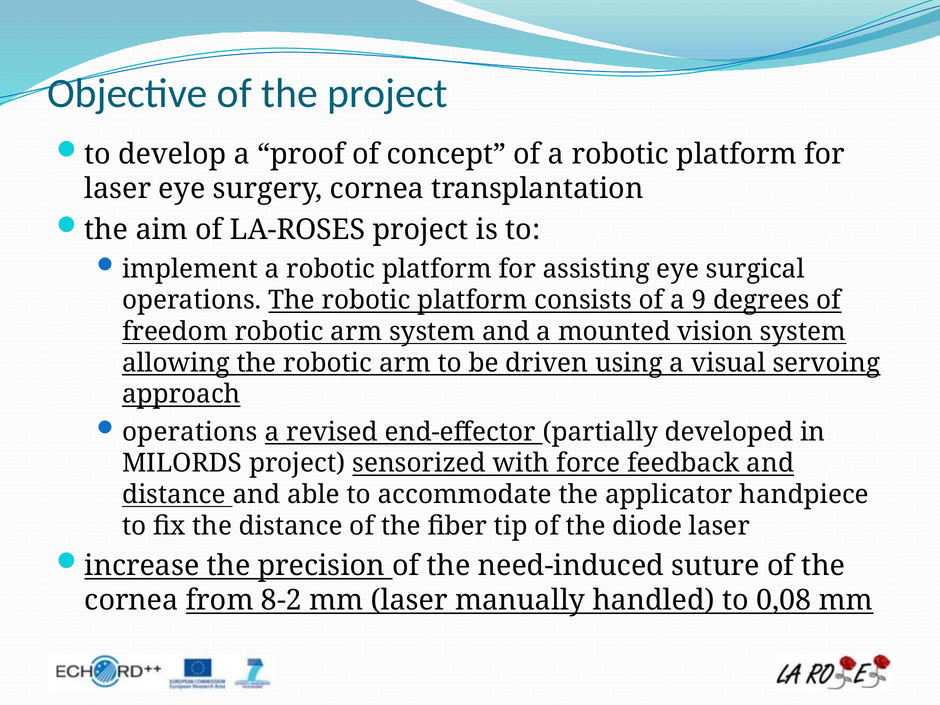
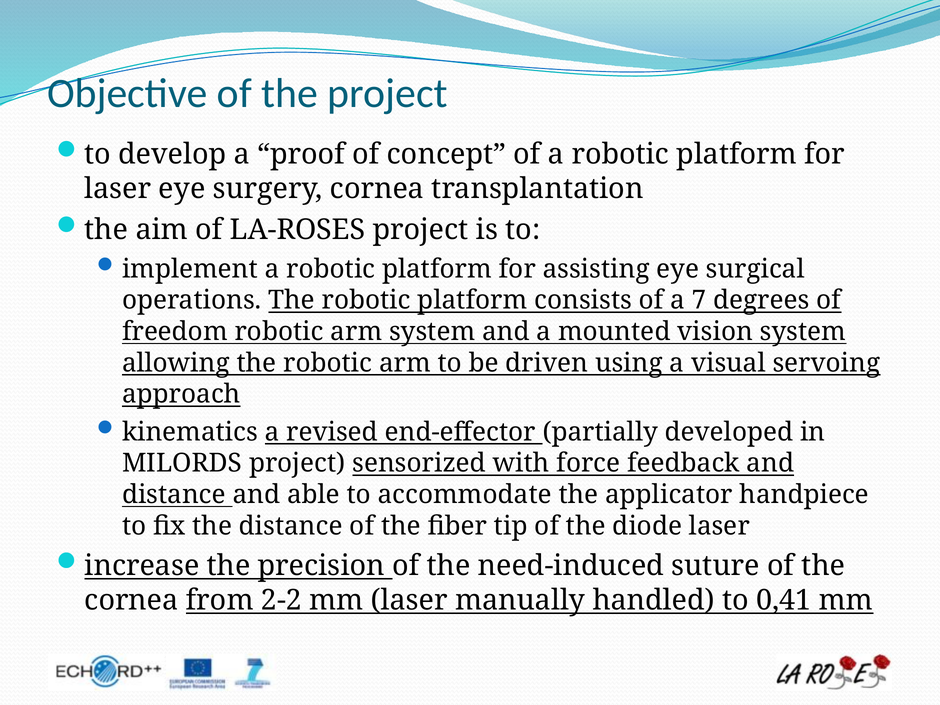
9: 9 -> 7
operations at (190, 432): operations -> kinematics
8-2: 8-2 -> 2-2
0,08: 0,08 -> 0,41
